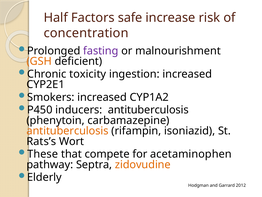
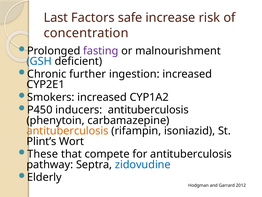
Half: Half -> Last
GSH colour: orange -> blue
toxicity: toxicity -> further
Rats’s: Rats’s -> Plint’s
for acetaminophen: acetaminophen -> antituberculosis
zidovudine colour: orange -> blue
